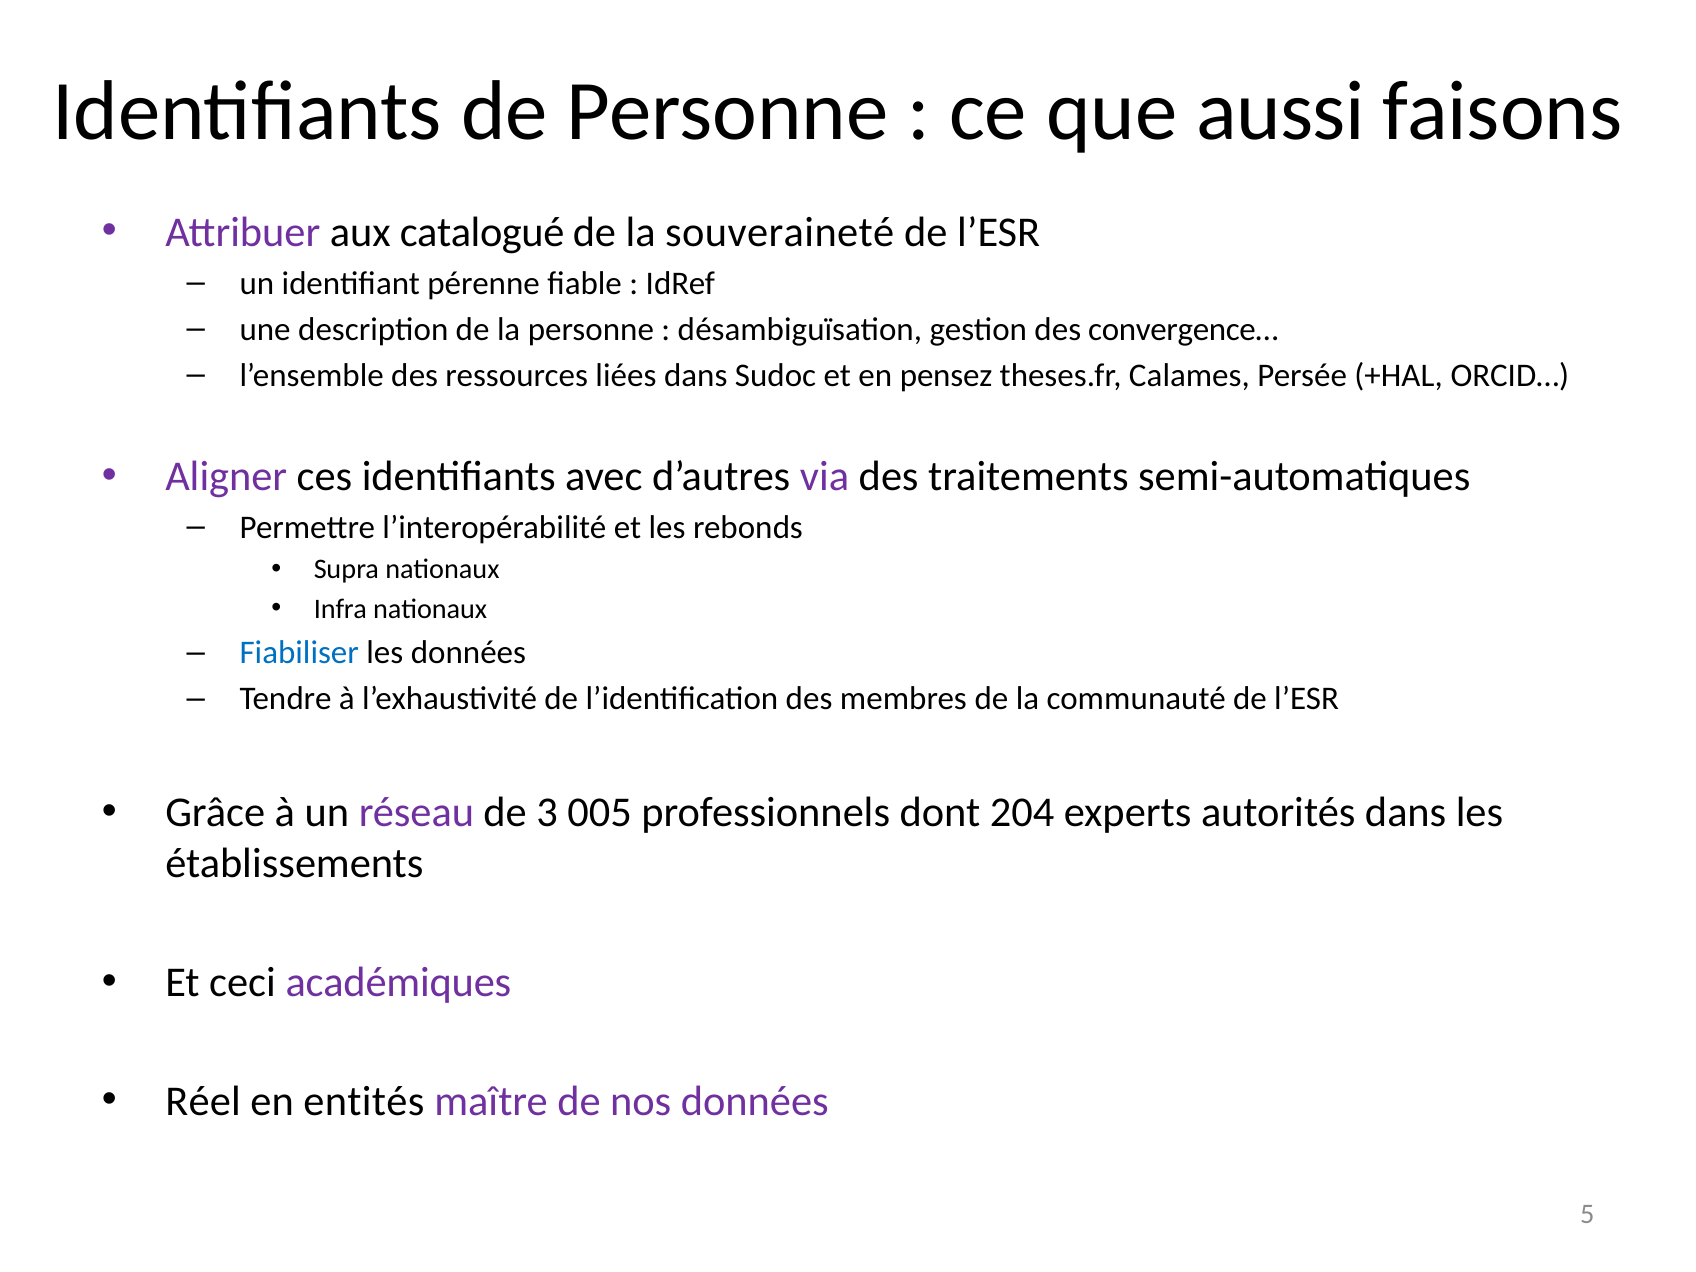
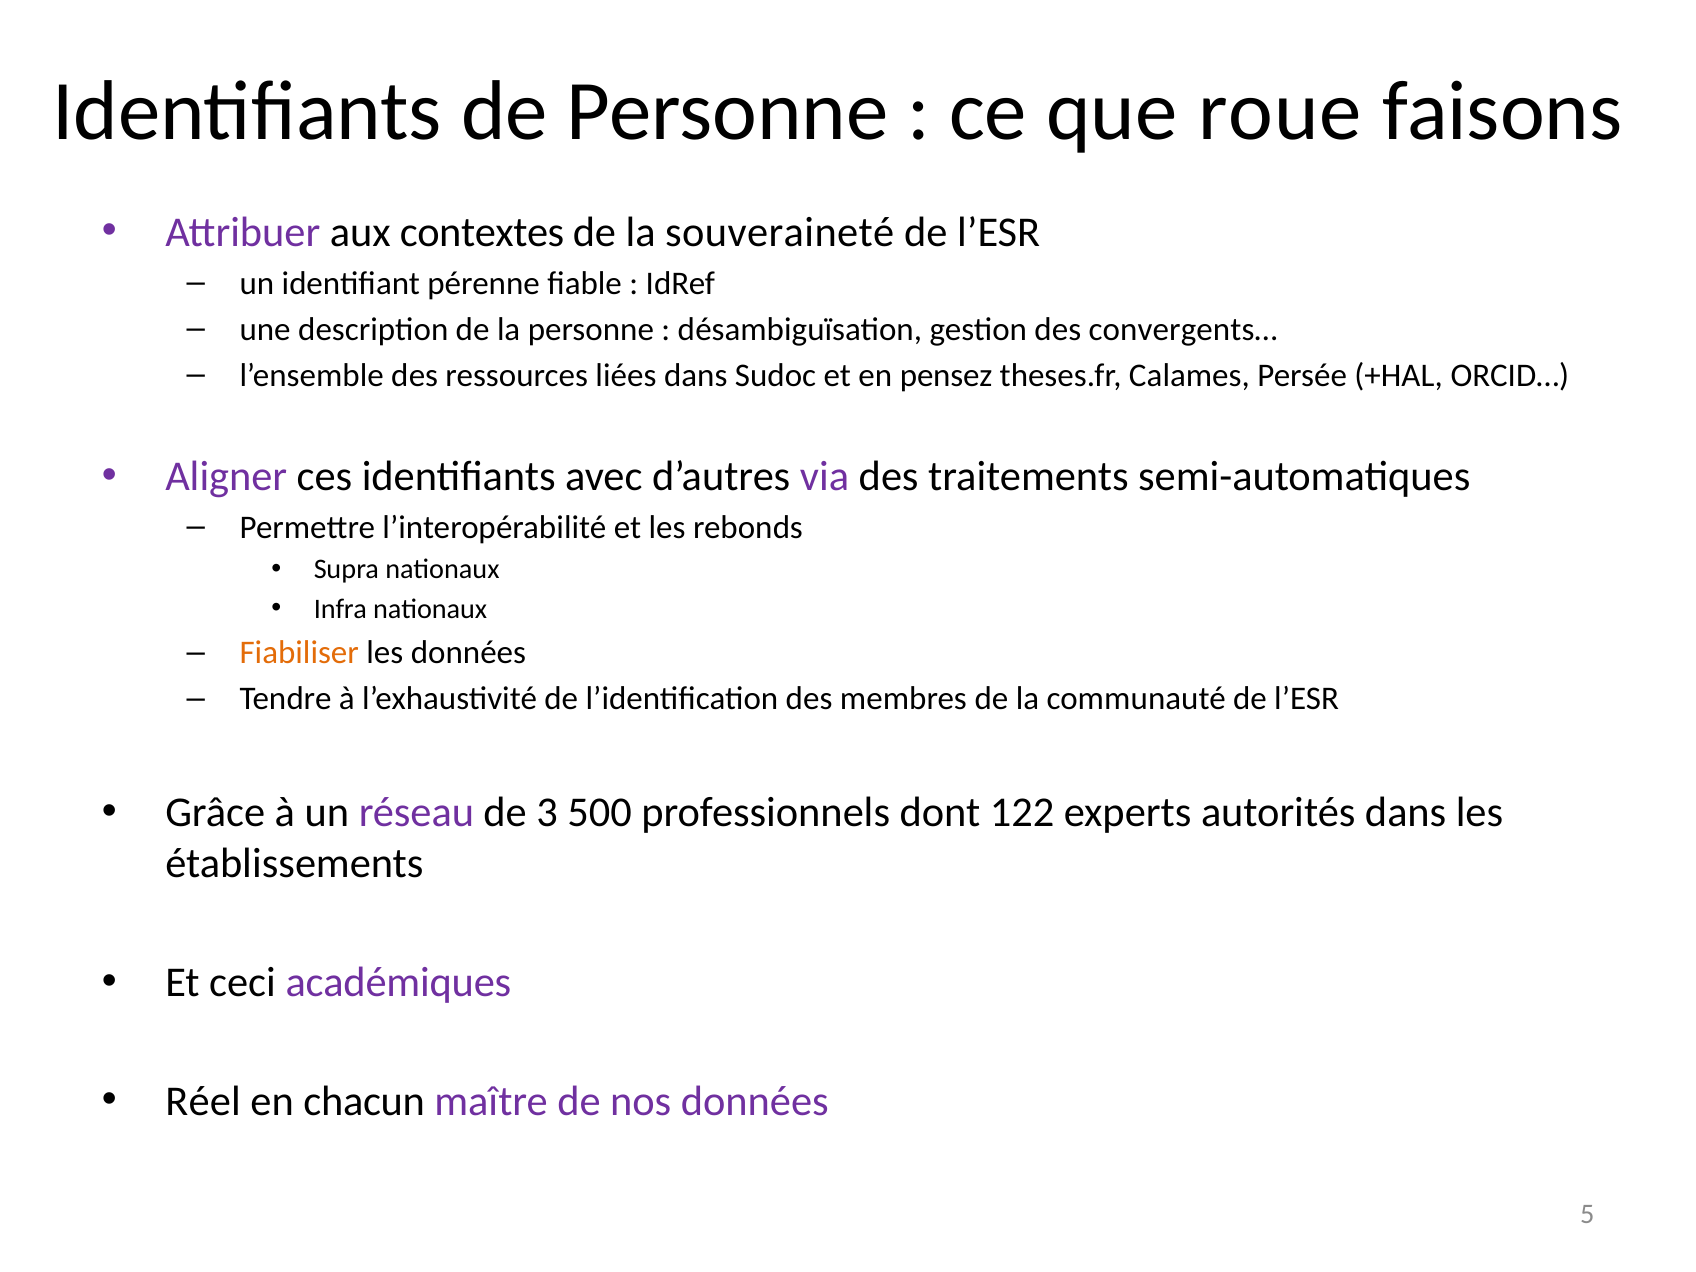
aussi: aussi -> roue
catalogué: catalogué -> contextes
convergence…: convergence… -> convergents…
Fiabiliser colour: blue -> orange
005: 005 -> 500
204: 204 -> 122
entités: entités -> chacun
